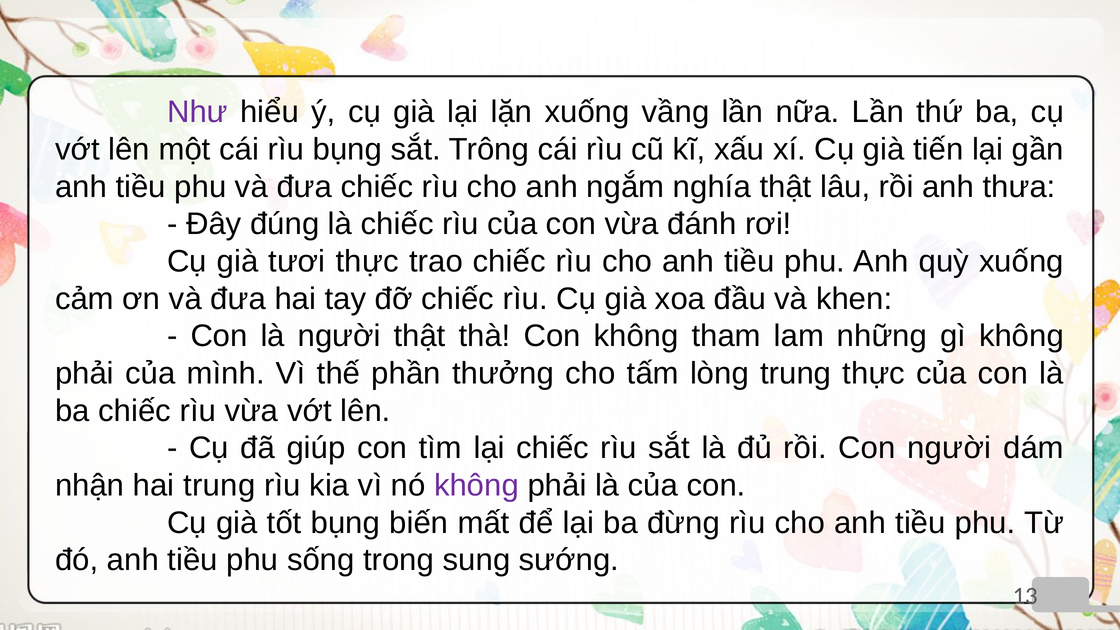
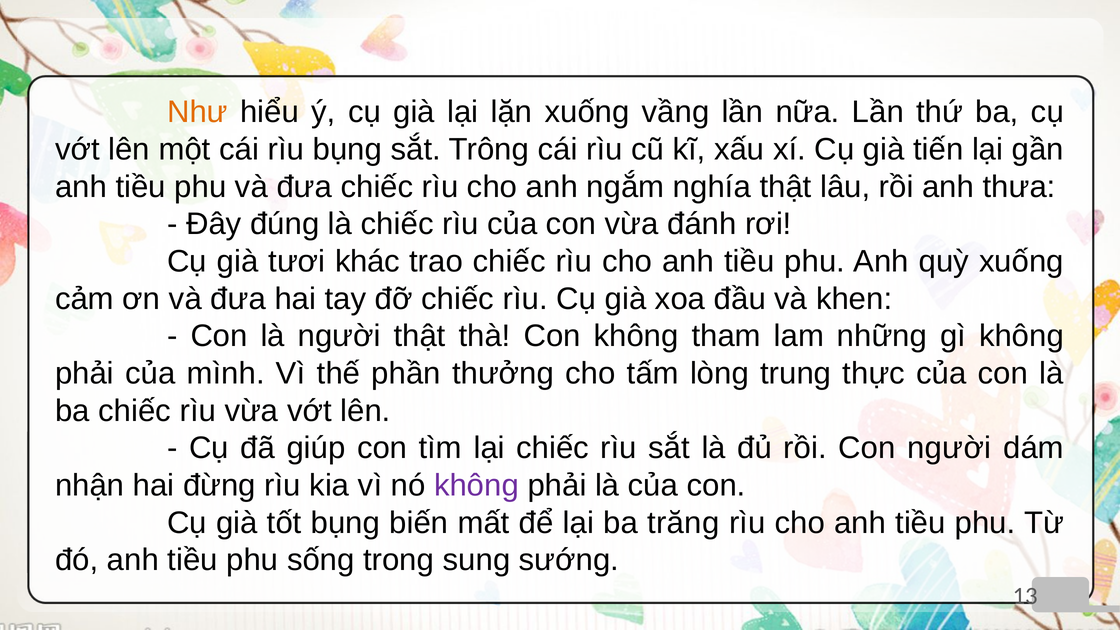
Như colour: purple -> orange
tươi thực: thực -> khác
hai trung: trung -> đừng
đừng: đừng -> trăng
